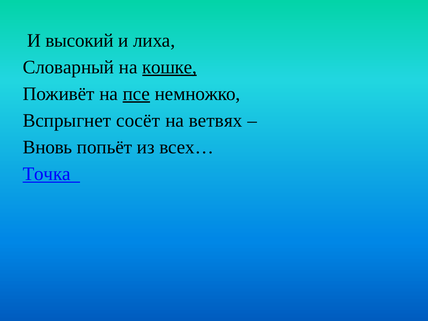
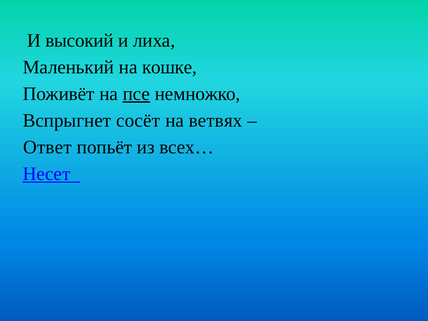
Словарный: Словарный -> Маленький
кошке underline: present -> none
Вновь: Вновь -> Ответ
Точка: Точка -> Несет
